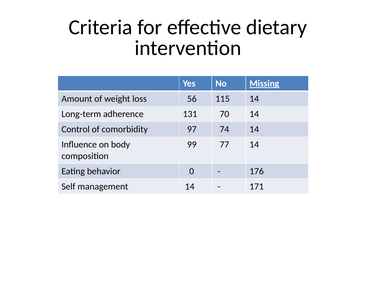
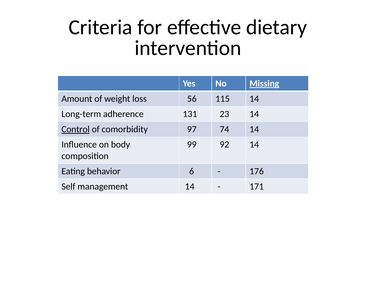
70: 70 -> 23
Control underline: none -> present
77: 77 -> 92
0: 0 -> 6
